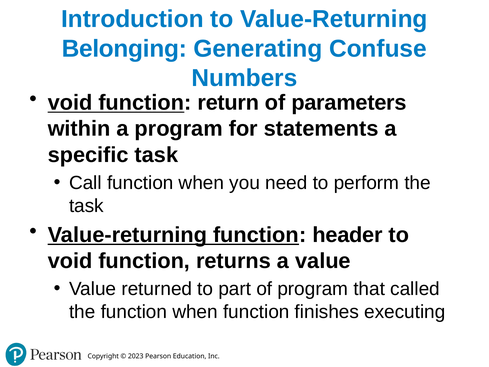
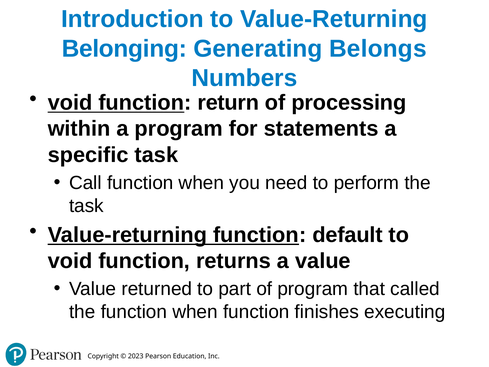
Confuse: Confuse -> Belongs
parameters: parameters -> processing
header: header -> default
